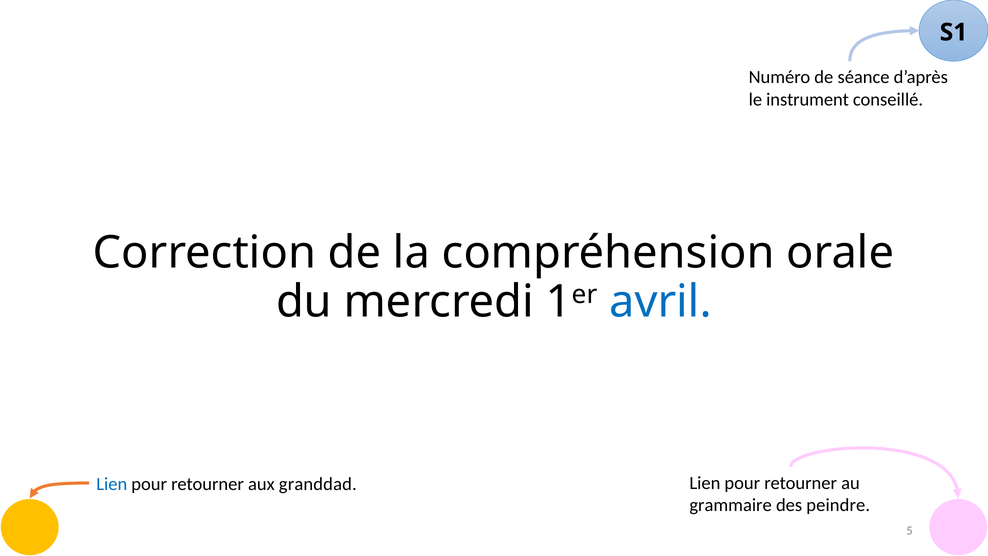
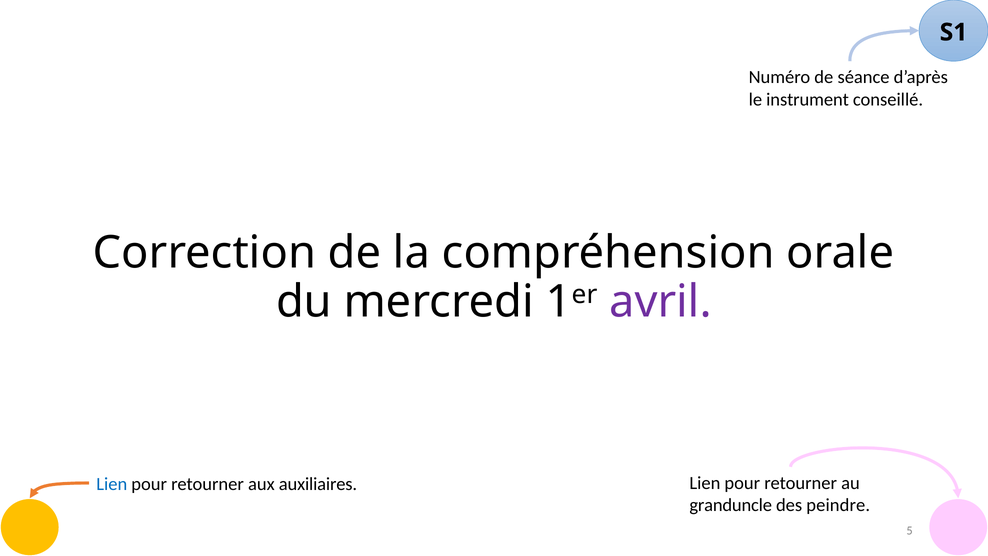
avril colour: blue -> purple
granddad: granddad -> auxiliaires
grammaire: grammaire -> granduncle
